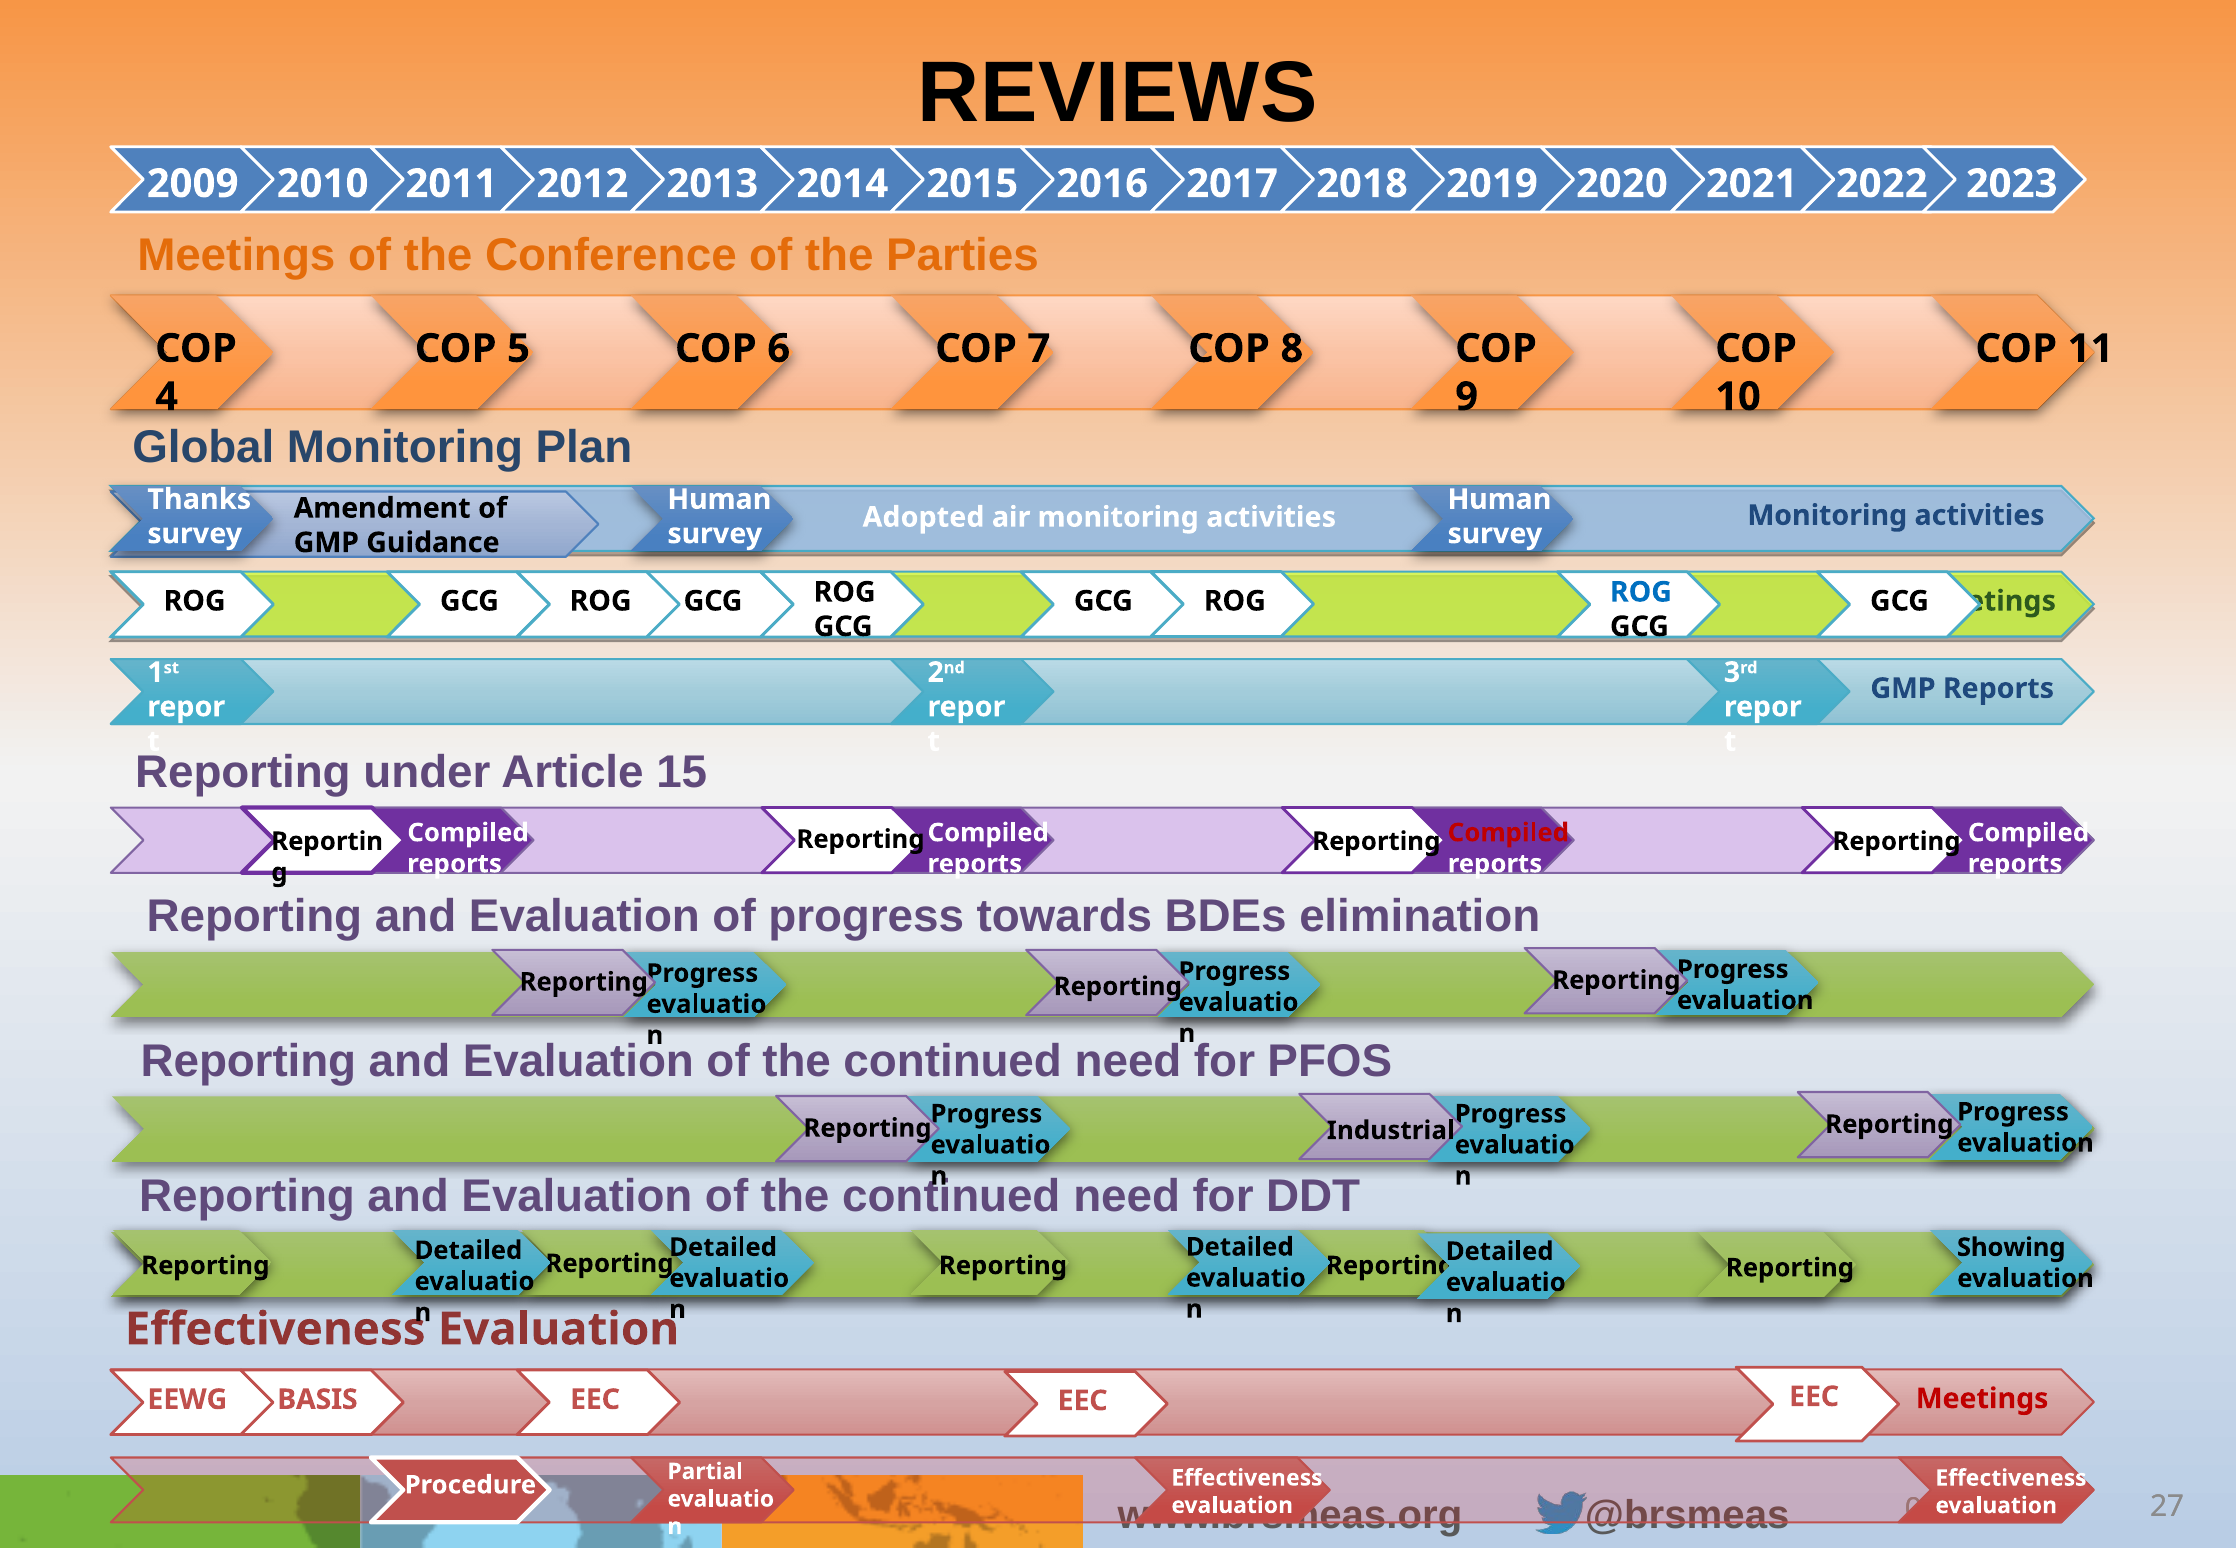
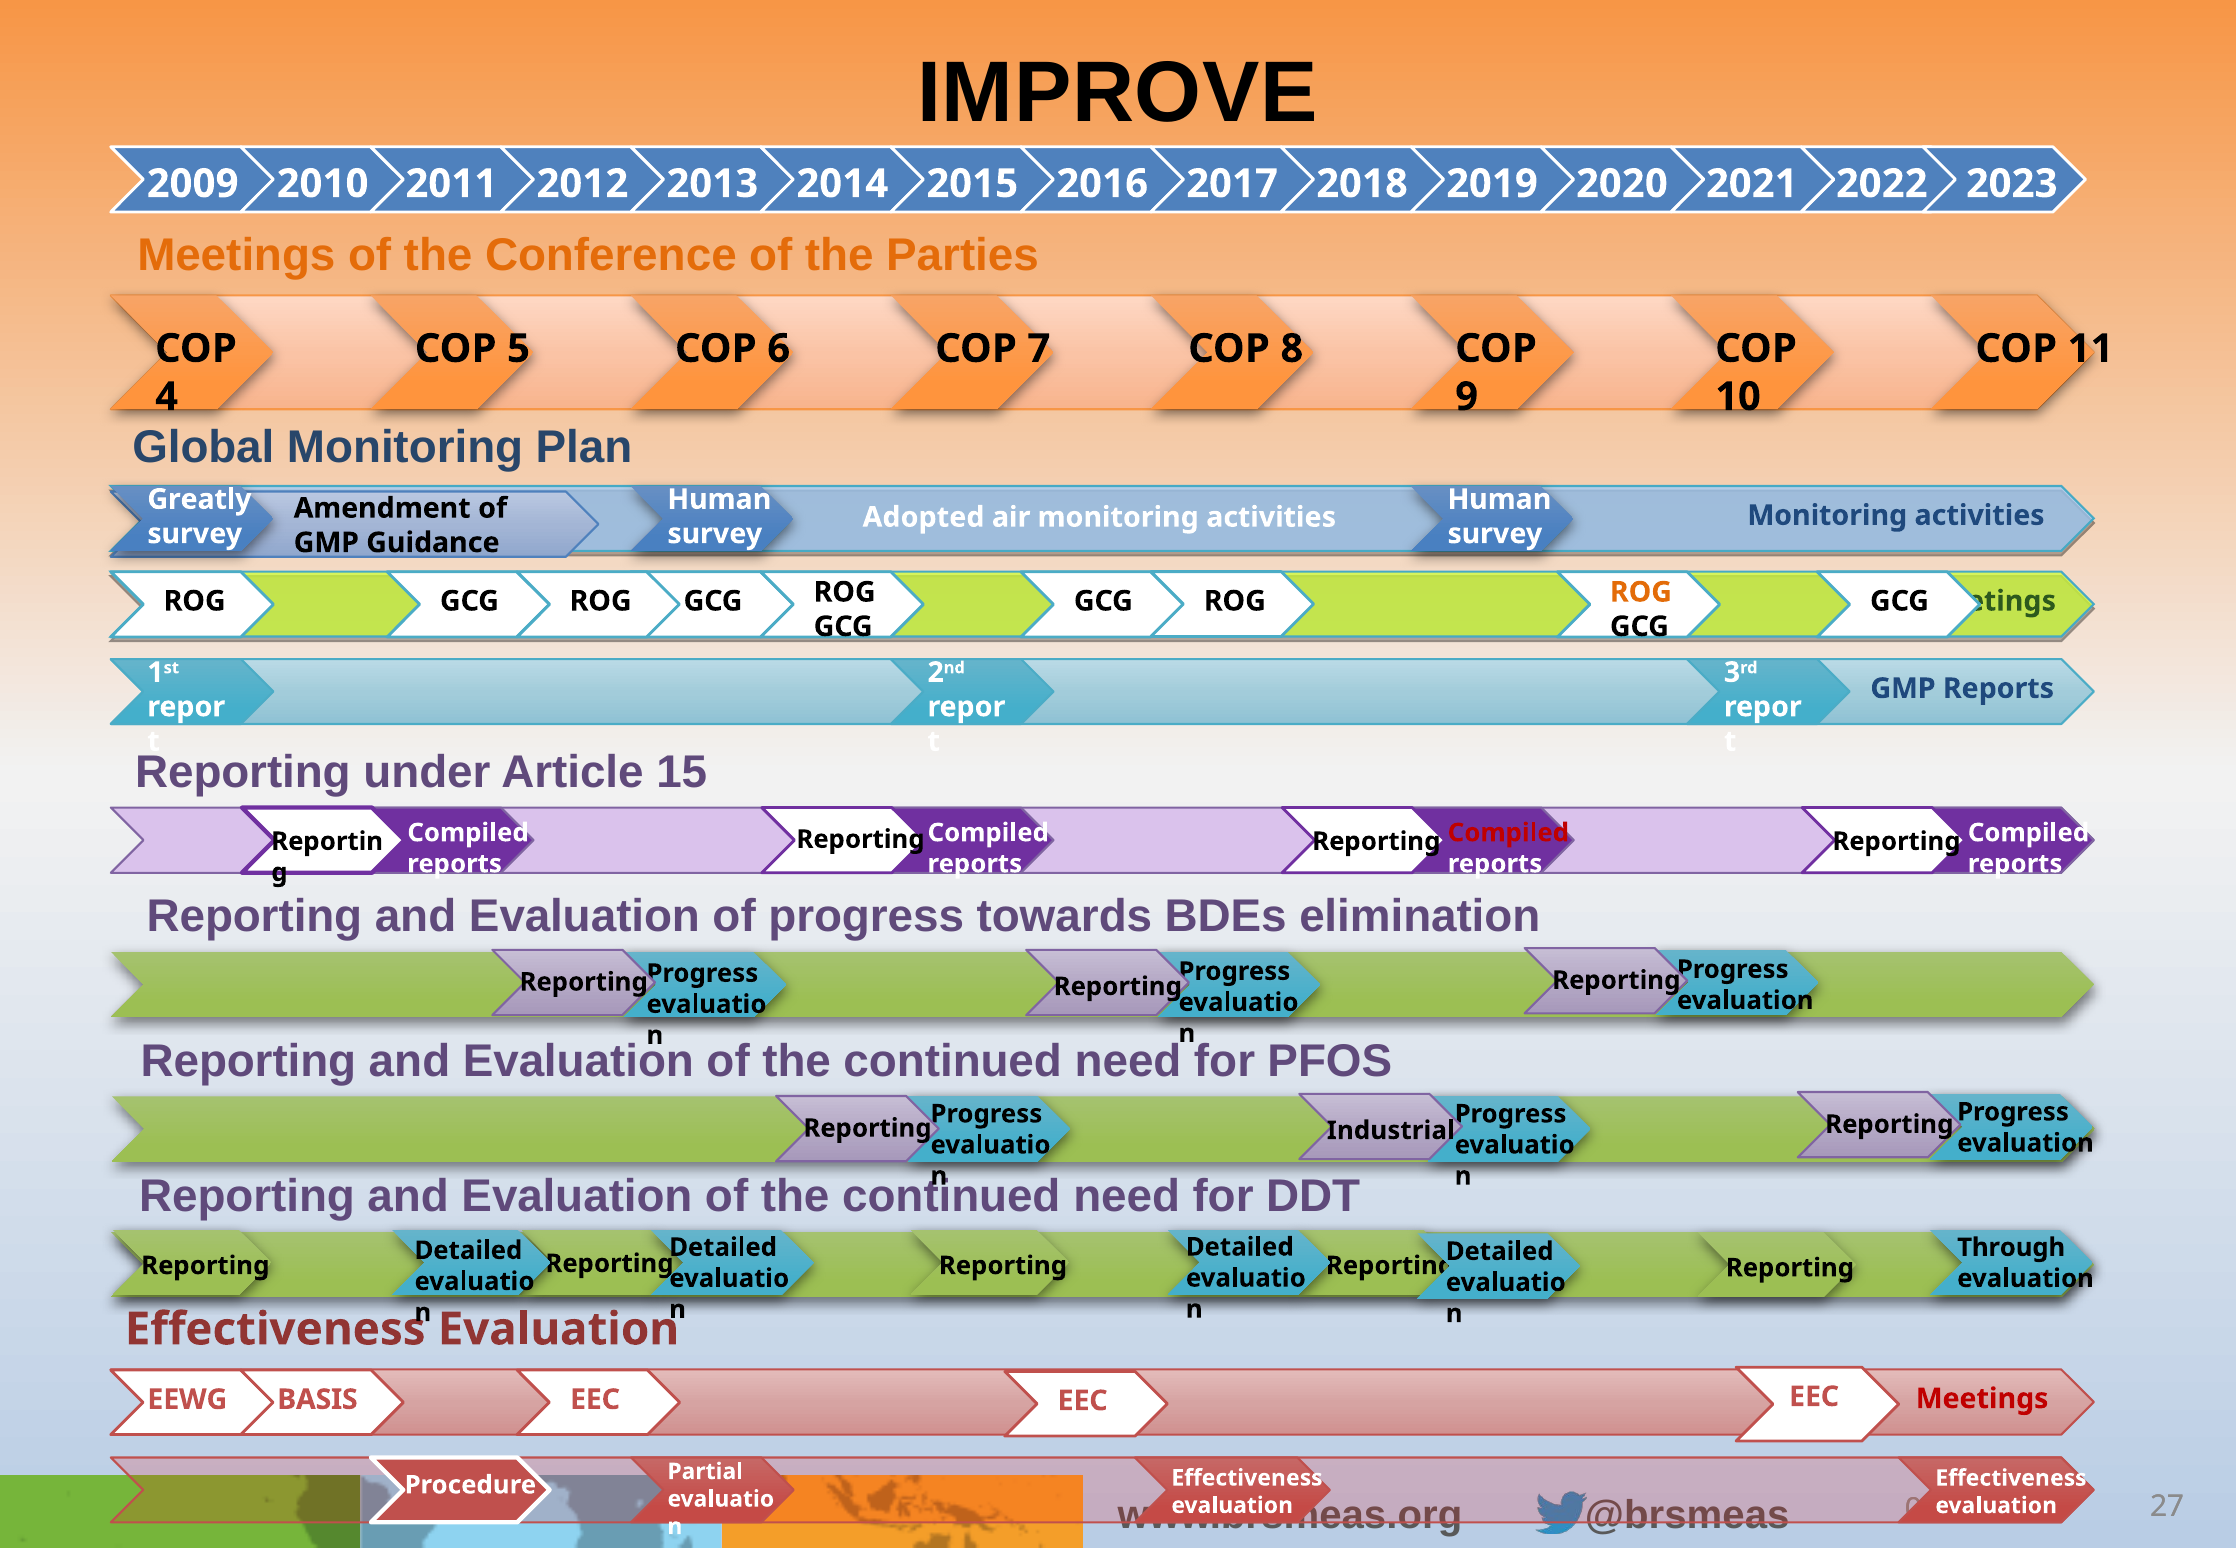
REVIEWS: REVIEWS -> IMPROVE
Thanks: Thanks -> Greatly
ROG at (1641, 592) colour: blue -> orange
Showing: Showing -> Through
